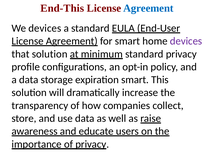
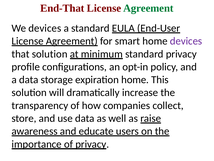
End-This: End-This -> End-That
Agreement at (148, 8) colour: blue -> green
expiration smart: smart -> home
